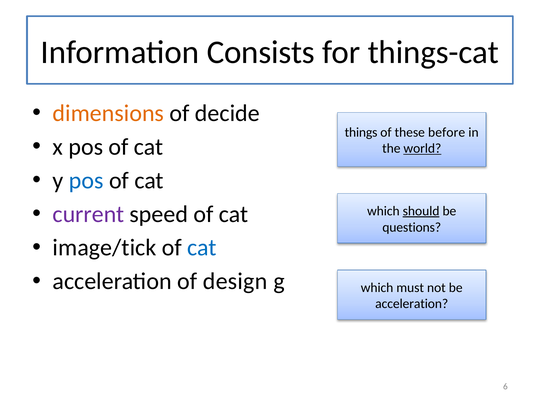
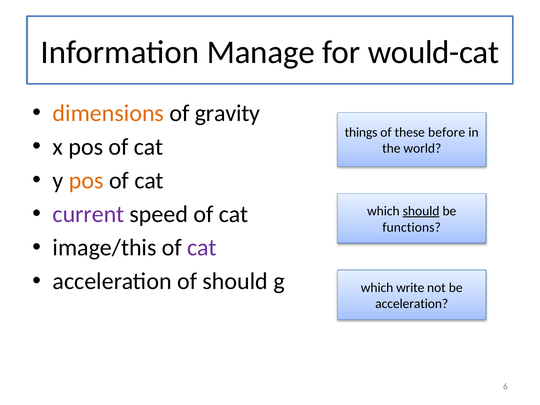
Consists: Consists -> Manage
things-cat: things-cat -> would-cat
decide: decide -> gravity
world underline: present -> none
pos at (86, 181) colour: blue -> orange
questions: questions -> functions
image/tick: image/tick -> image/this
cat at (202, 248) colour: blue -> purple
of design: design -> should
must: must -> write
